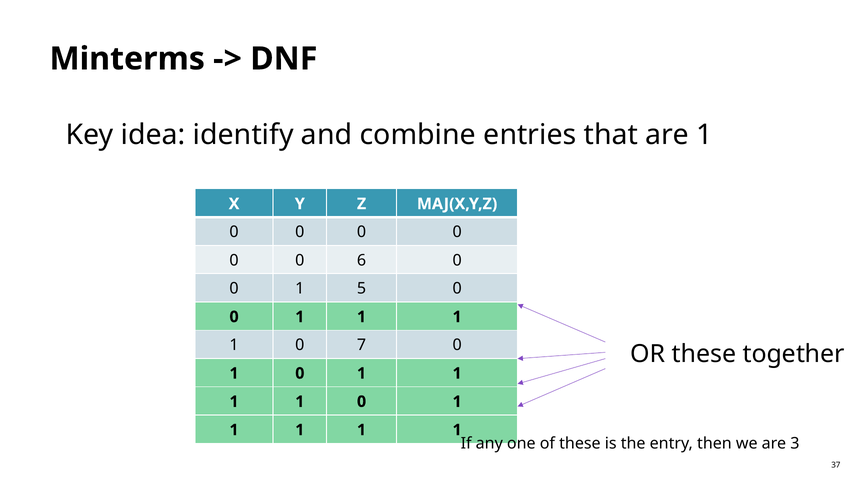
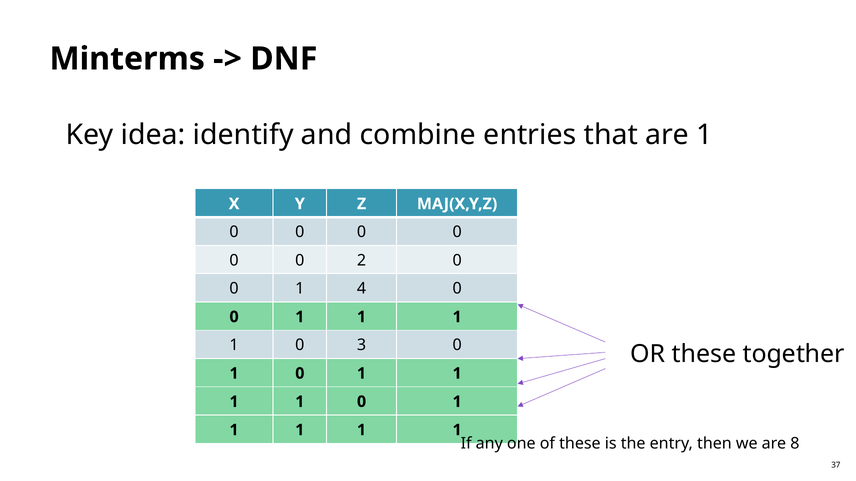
6: 6 -> 2
5: 5 -> 4
7: 7 -> 3
3: 3 -> 8
